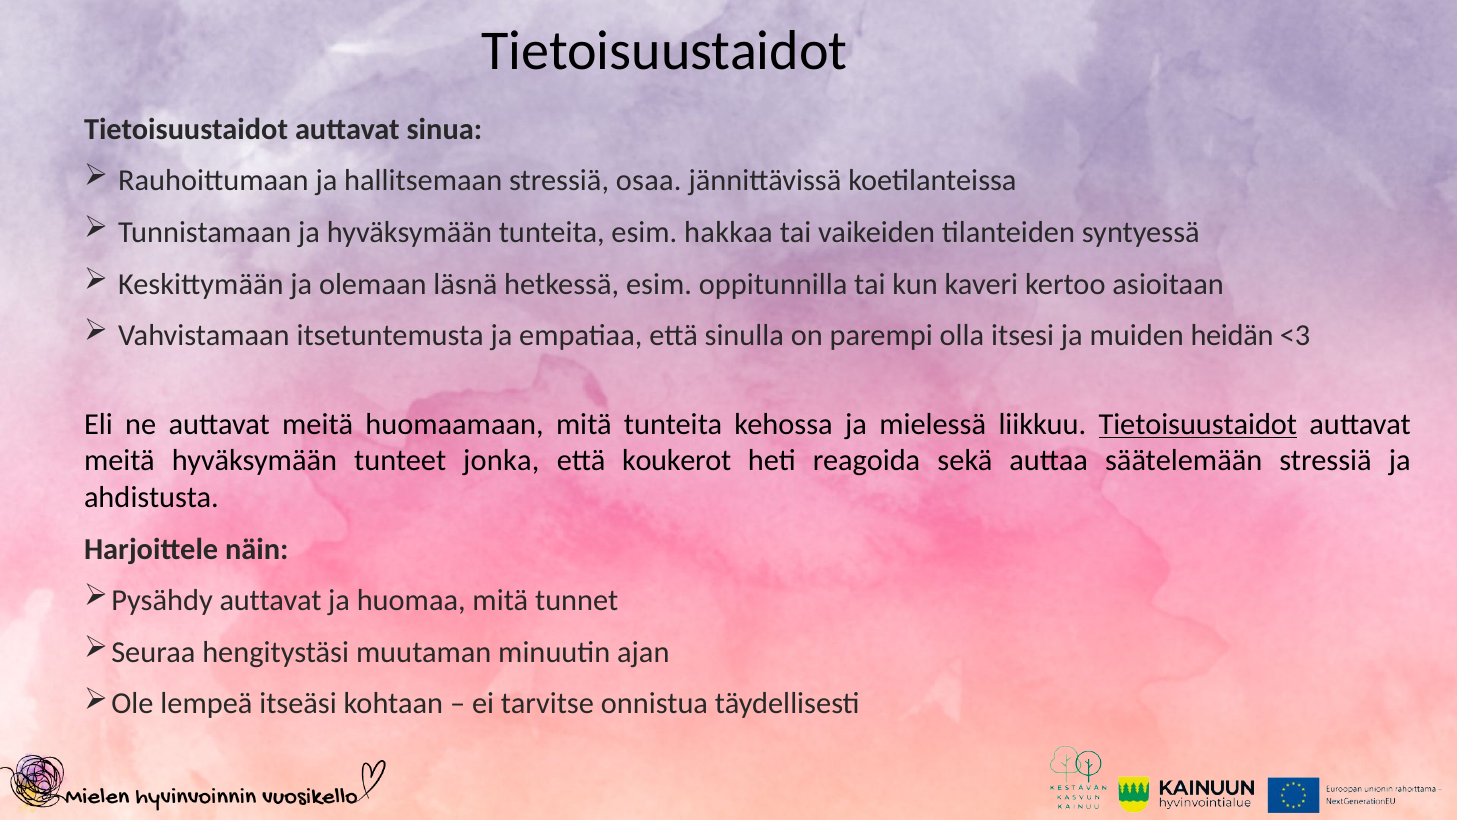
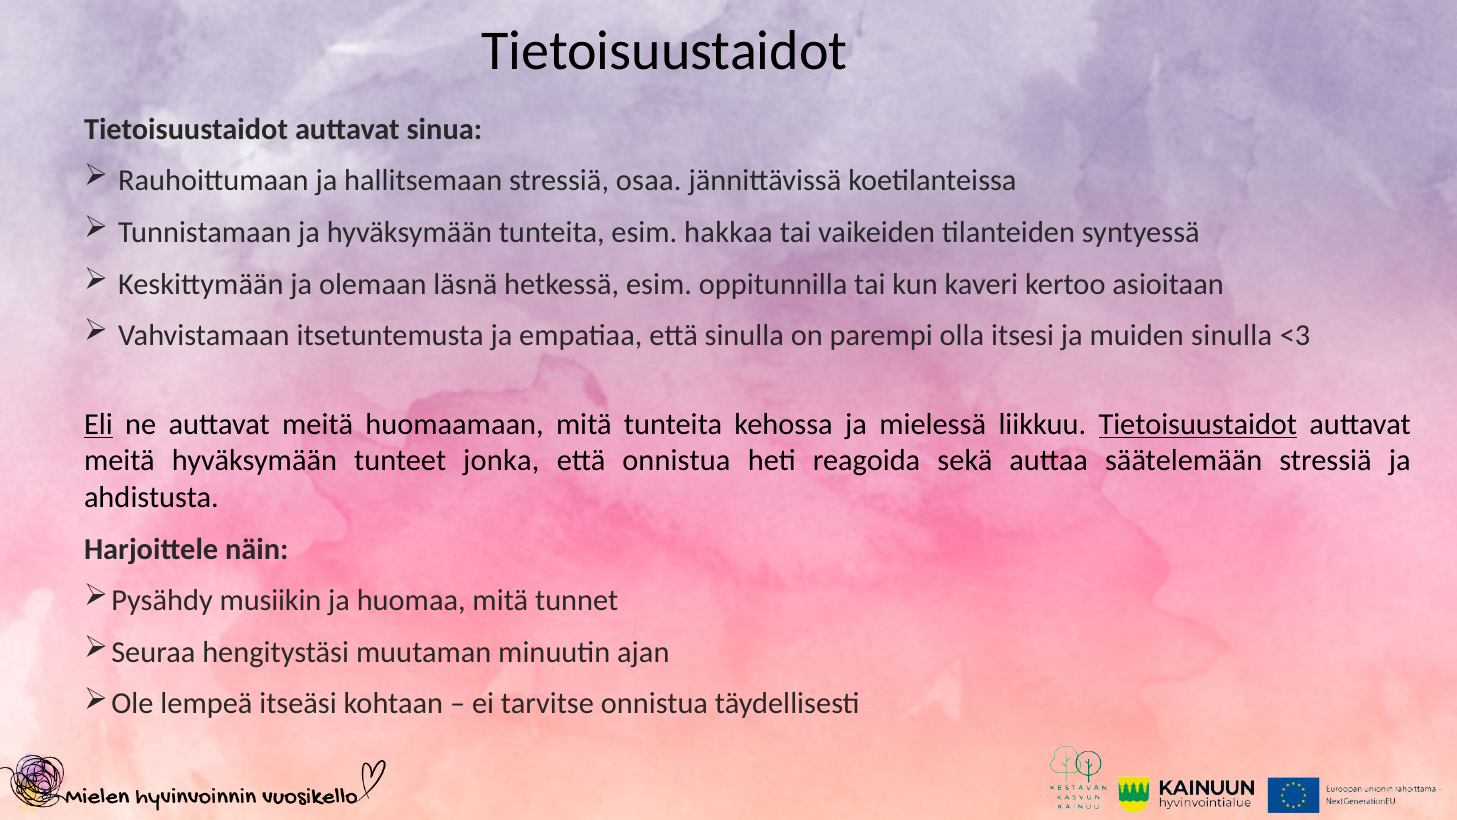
muiden heidän: heidän -> sinulla
Eli underline: none -> present
että koukerot: koukerot -> onnistua
Pysähdy auttavat: auttavat -> musiikin
